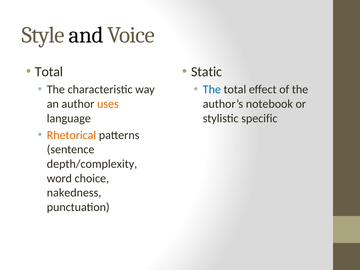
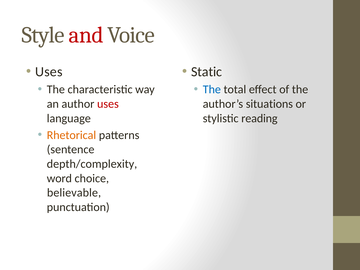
and colour: black -> red
Total at (49, 72): Total -> Uses
uses at (108, 104) colour: orange -> red
notebook: notebook -> situations
specific: specific -> reading
nakedness: nakedness -> believable
